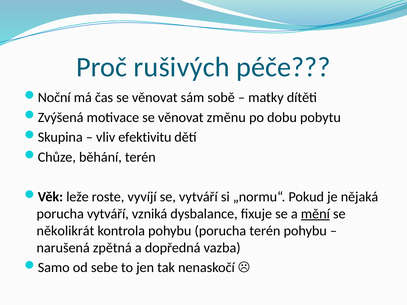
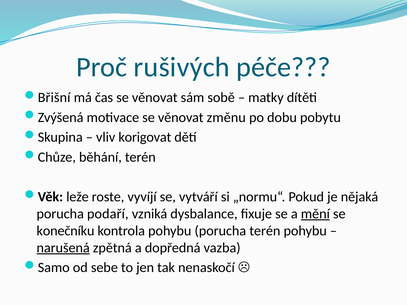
Noční: Noční -> Břišní
efektivitu: efektivitu -> korigovat
porucha vytváří: vytváří -> podaří
několikrát: několikrát -> konečníku
narušená underline: none -> present
